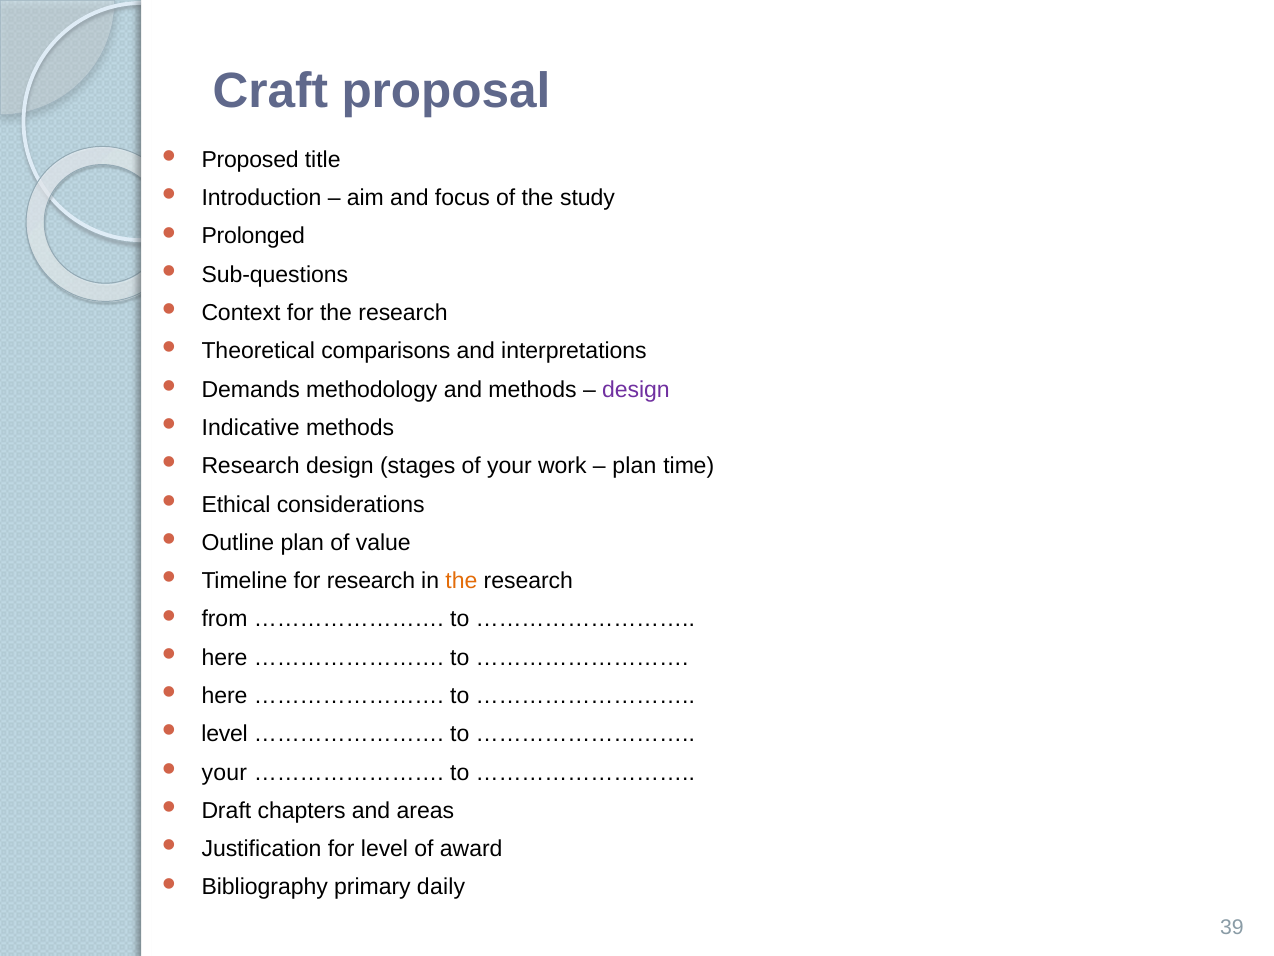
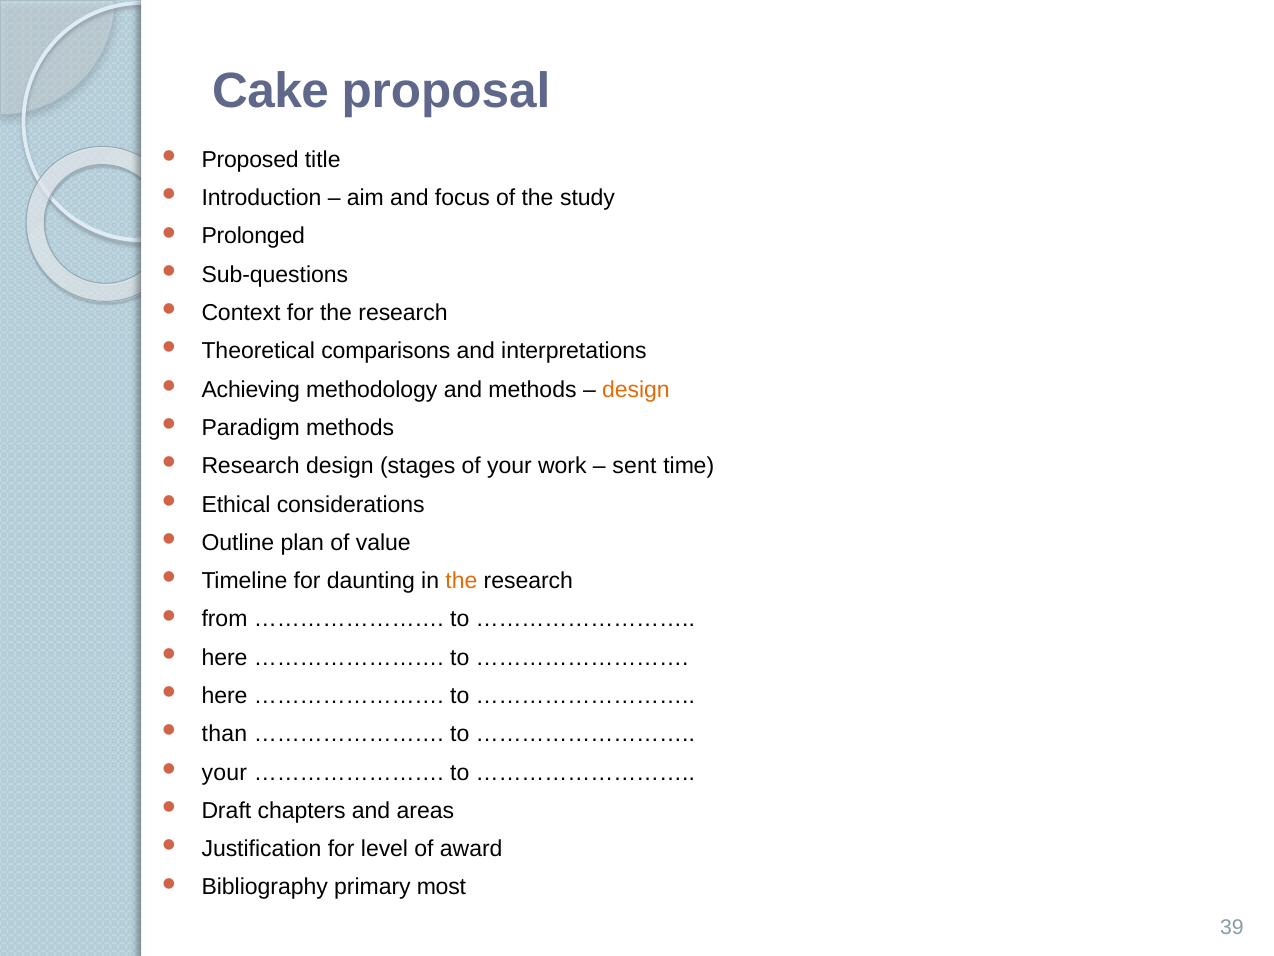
Craft: Craft -> Cake
Demands: Demands -> Achieving
design at (636, 389) colour: purple -> orange
Indicative: Indicative -> Paradigm
plan at (634, 466): plan -> sent
for research: research -> daunting
level at (225, 734): level -> than
daily: daily -> most
